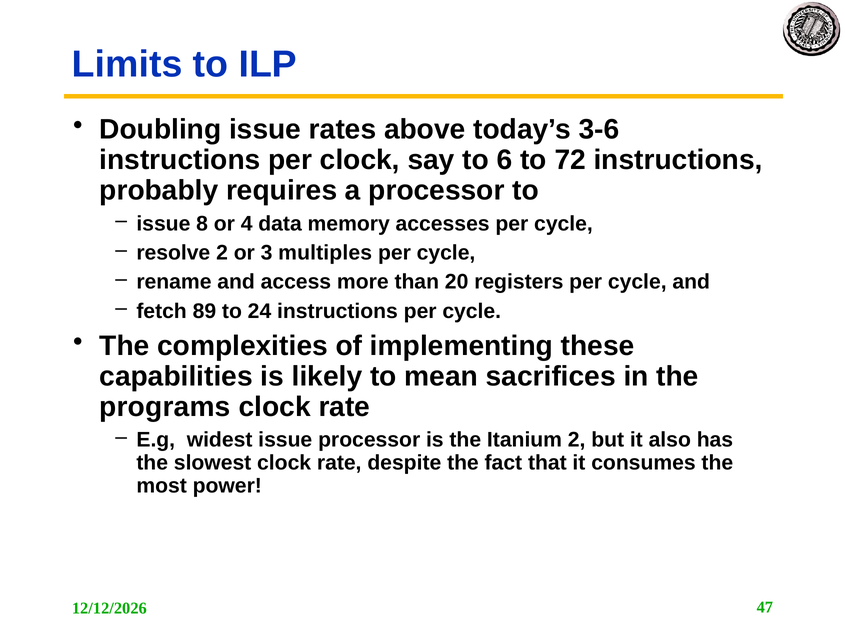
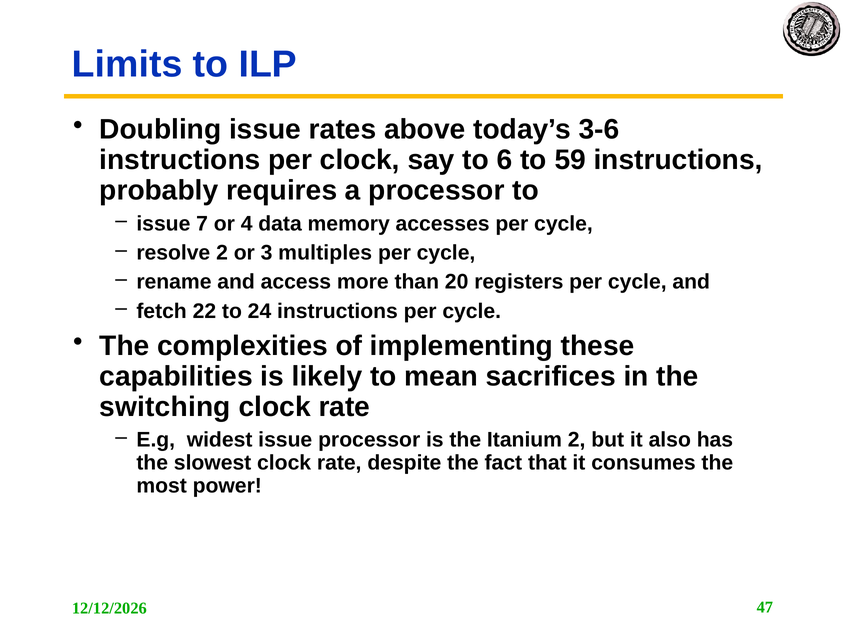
72: 72 -> 59
8: 8 -> 7
89: 89 -> 22
programs: programs -> switching
